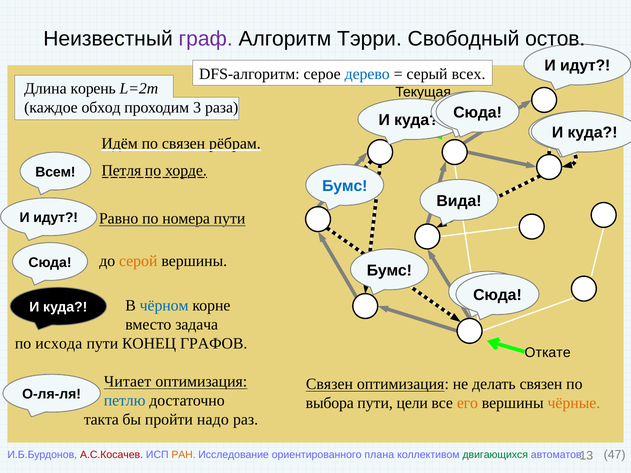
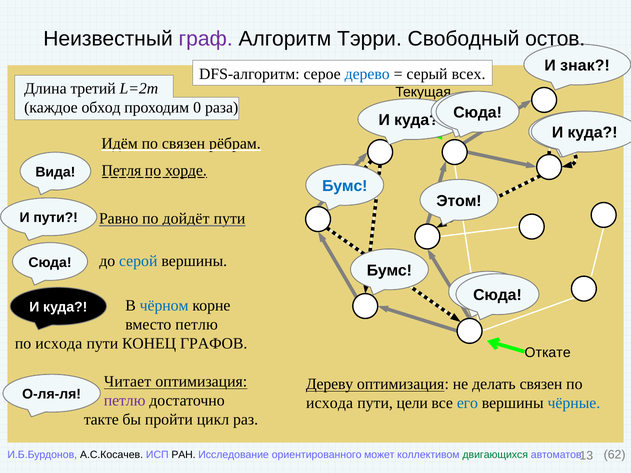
идут at (585, 66): идут -> знак
корень: корень -> третий
3: 3 -> 0
Всем: Всем -> Вида
Вида: Вида -> Этом
идут at (56, 218): идут -> пути
номера: номера -> дойдёт
серой colour: orange -> blue
вместо задача: задача -> петлю
Связен at (329, 384): Связен -> Дереву
петлю at (125, 401) colour: blue -> purple
выбора at (330, 403): выбора -> исхода
его colour: orange -> blue
чёрные colour: orange -> blue
такта: такта -> такте
надо: надо -> цикл
А.С.Косачев colour: red -> black
РАН colour: orange -> black
плана: плана -> может
47: 47 -> 62
